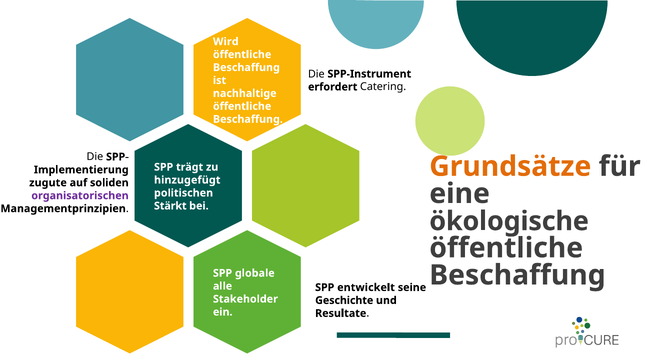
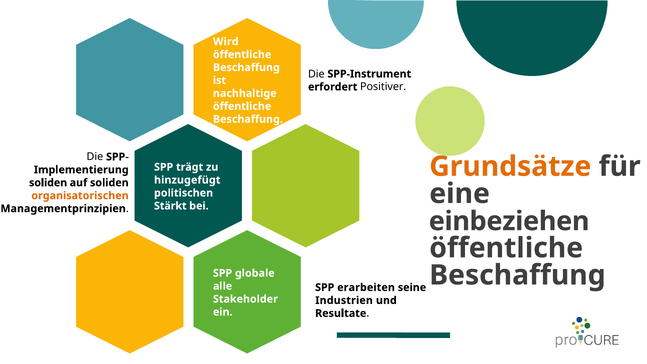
Catering: Catering -> Positiver
zugute at (48, 183): zugute -> soliden
organisatorischen colour: purple -> orange
ökologische: ökologische -> einbeziehen
entwickelt: entwickelt -> erarbeiten
Geschichte: Geschichte -> Industrien
